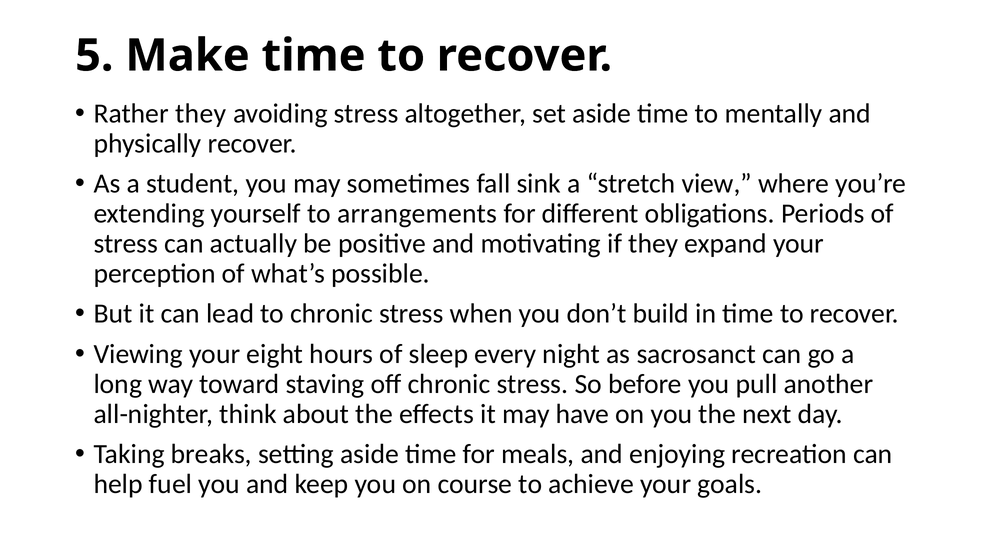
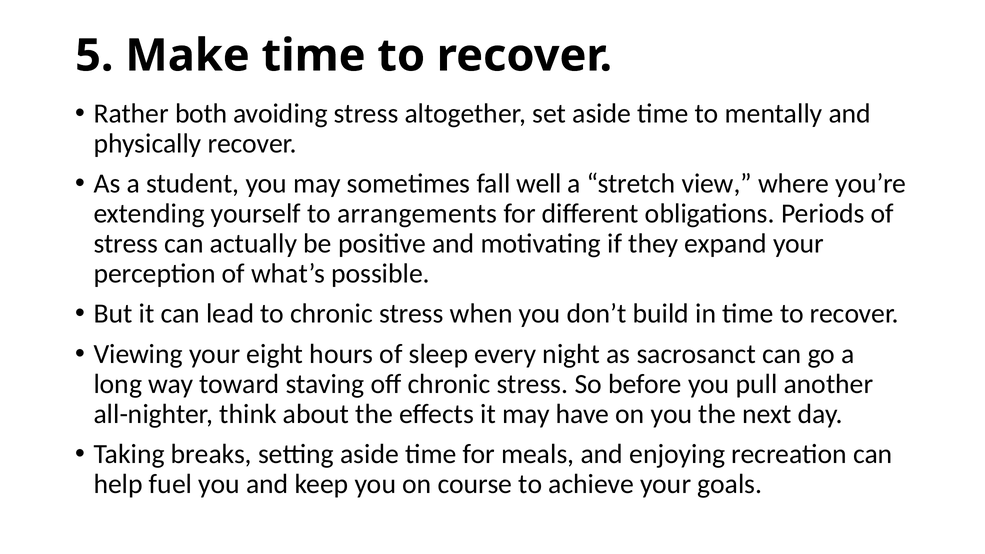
Rather they: they -> both
sink: sink -> well
